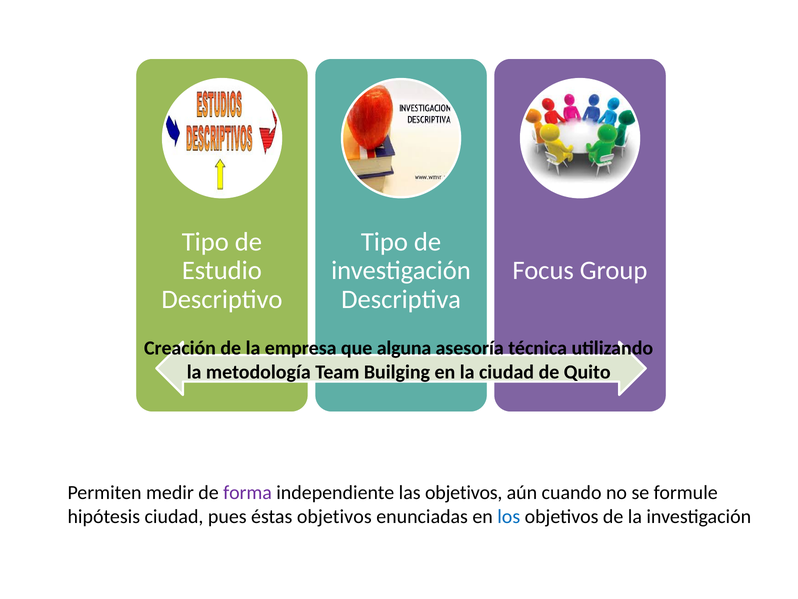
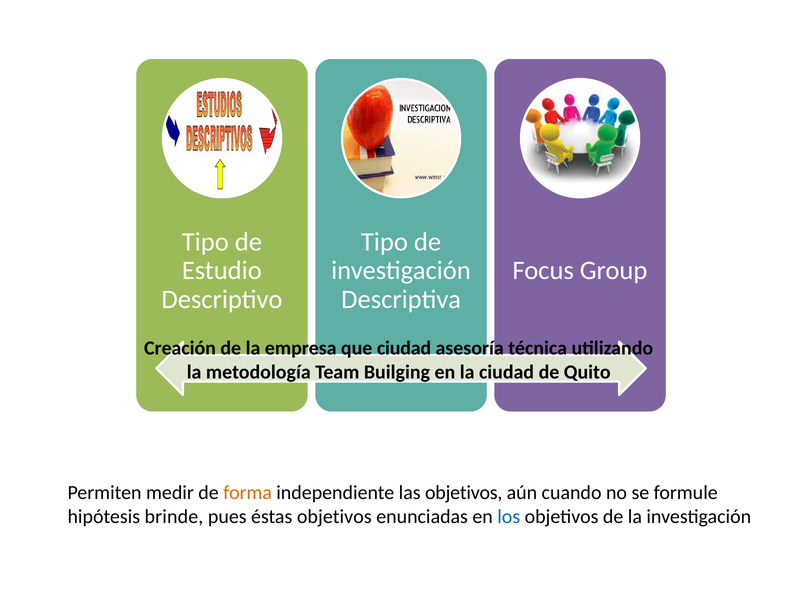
que alguna: alguna -> ciudad
forma colour: purple -> orange
hipótesis ciudad: ciudad -> brinde
